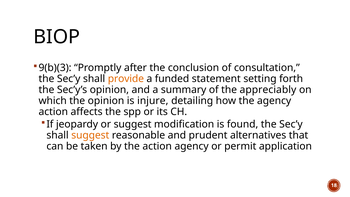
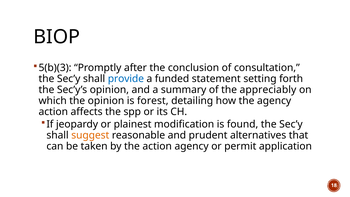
9(b)(3: 9(b)(3 -> 5(b)(3
provide colour: orange -> blue
injure: injure -> forest
or suggest: suggest -> plainest
